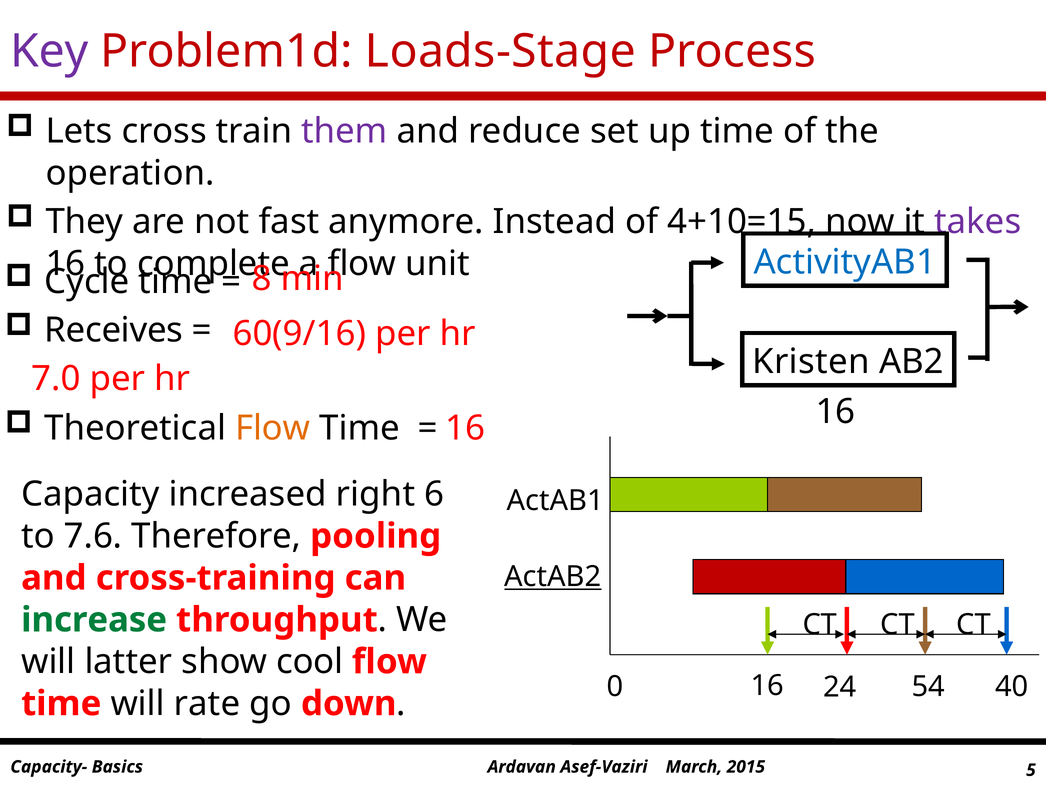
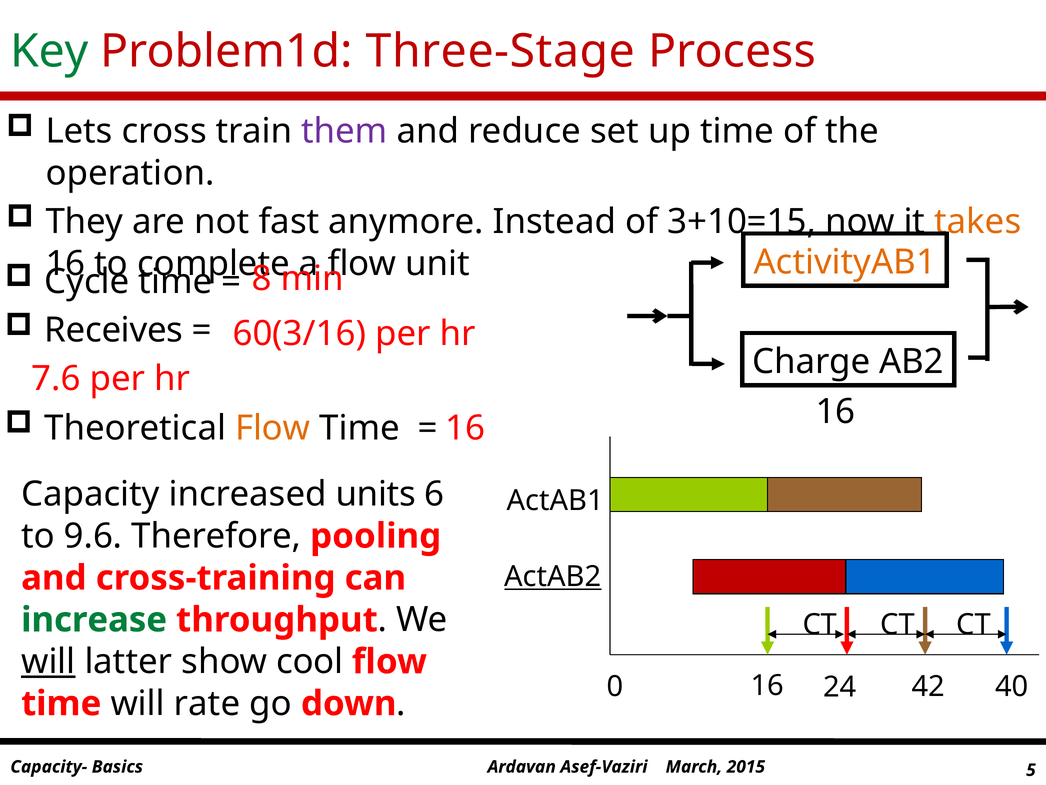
Key colour: purple -> green
Loads-Stage: Loads-Stage -> Three-Stage
4+10=15: 4+10=15 -> 3+10=15
takes colour: purple -> orange
ActivityAB1 colour: blue -> orange
60(9/16: 60(9/16 -> 60(3/16
Kristen: Kristen -> Charge
7.0: 7.0 -> 7.6
right: right -> units
7.6: 7.6 -> 9.6
will at (48, 661) underline: none -> present
54: 54 -> 42
